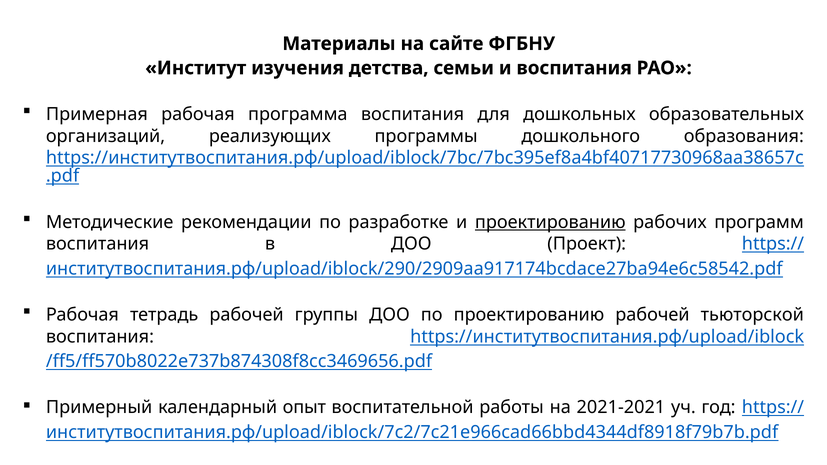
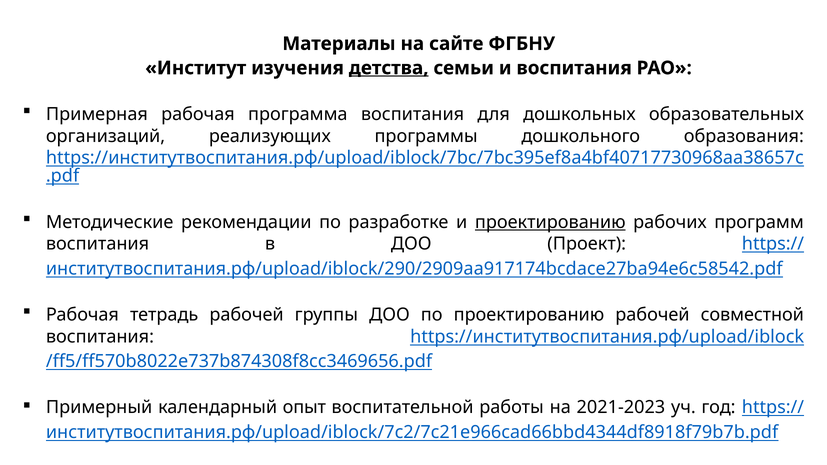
детства underline: none -> present
тьюторской: тьюторской -> совместной
2021-2021: 2021-2021 -> 2021-2023
